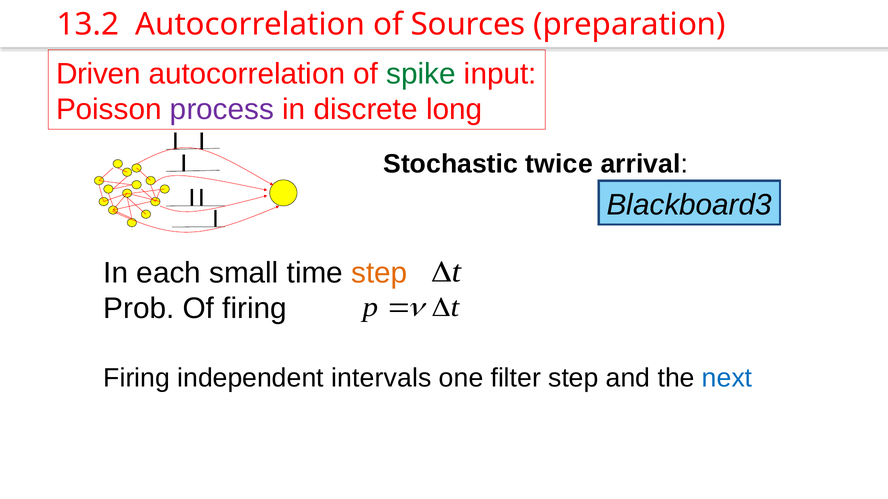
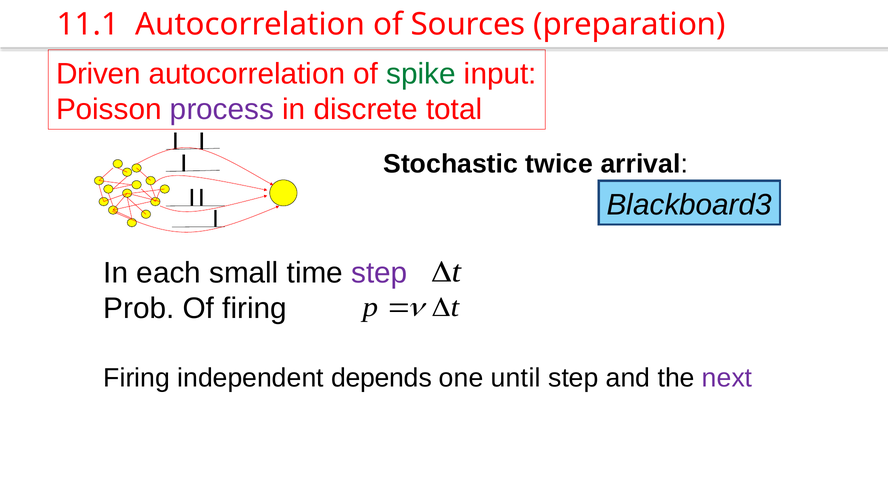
13.2: 13.2 -> 11.1
long: long -> total
step at (379, 273) colour: orange -> purple
intervals: intervals -> depends
filter: filter -> until
next colour: blue -> purple
